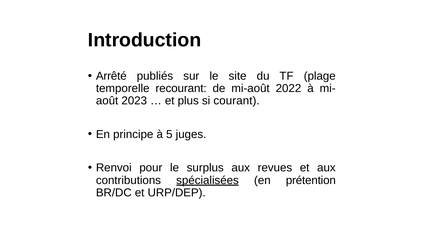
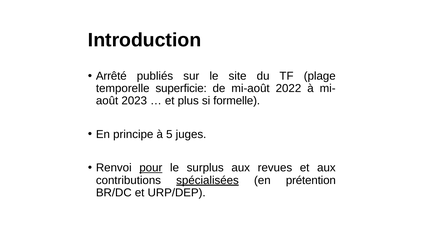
recourant: recourant -> superficie
courant: courant -> formelle
pour underline: none -> present
